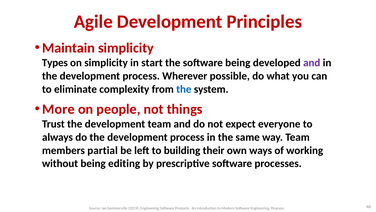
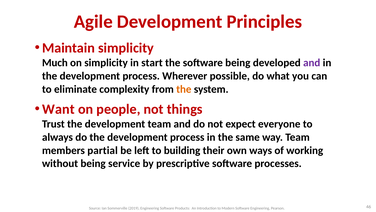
Types: Types -> Much
the at (184, 89) colour: blue -> orange
More: More -> Want
editing: editing -> service
